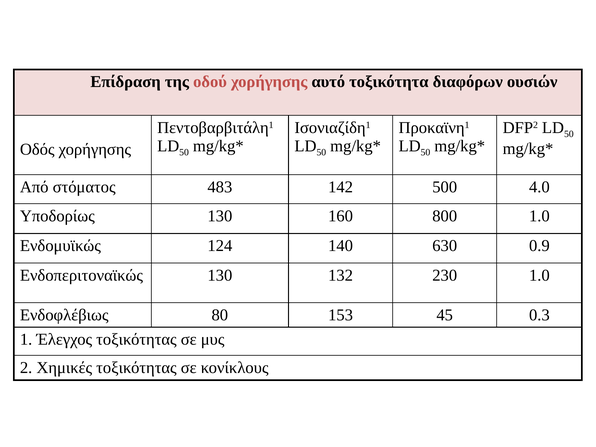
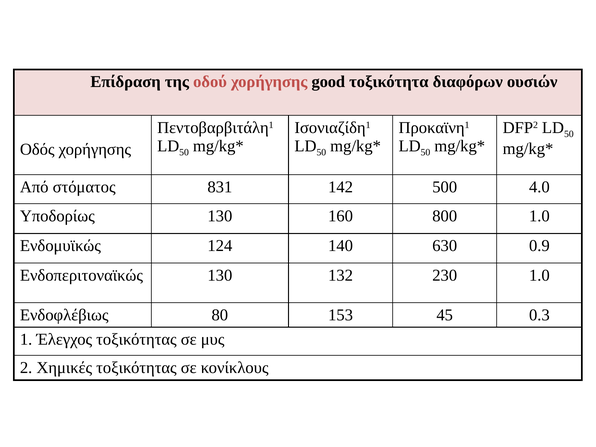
αυτό: αυτό -> good
483: 483 -> 831
